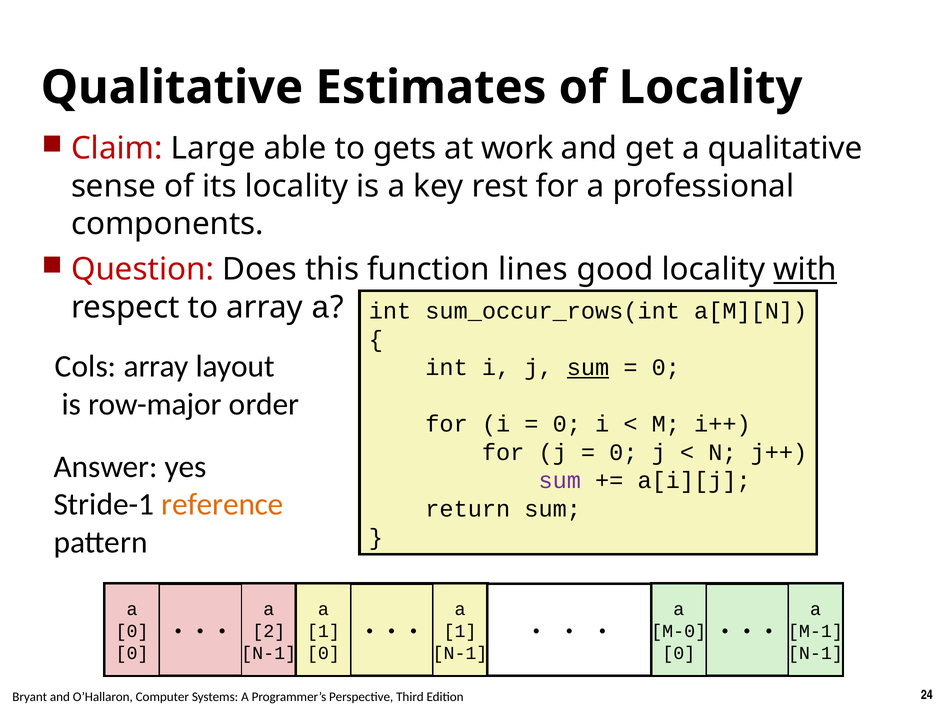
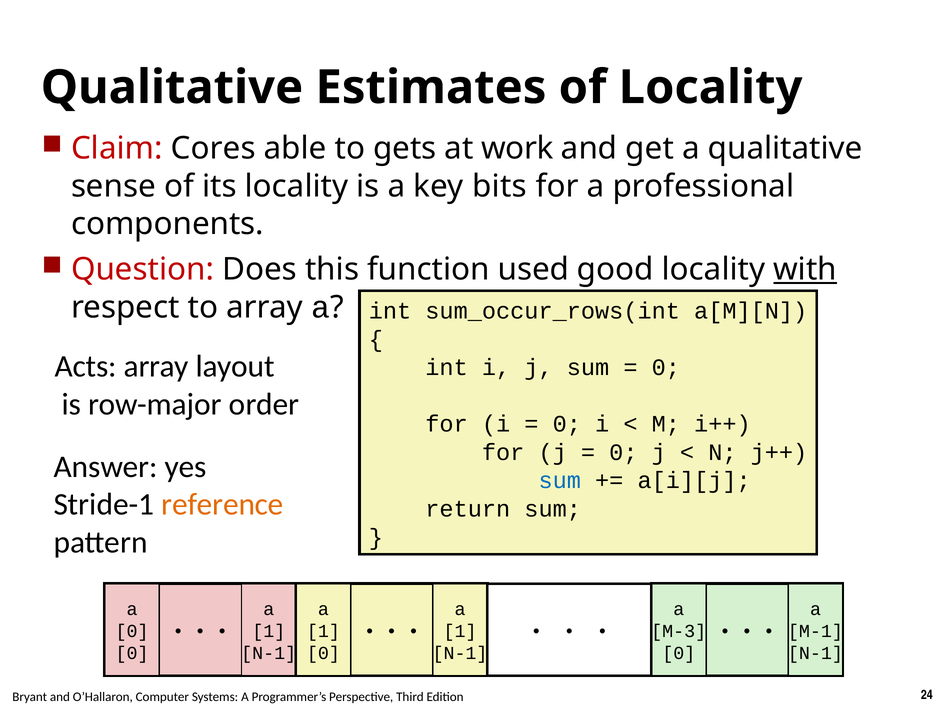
Large: Large -> Cores
rest: rest -> bits
lines: lines -> used
Cols: Cols -> Acts
sum at (588, 368) underline: present -> none
sum at (560, 481) colour: purple -> blue
2 at (269, 631): 2 -> 1
M-0: M-0 -> M-3
